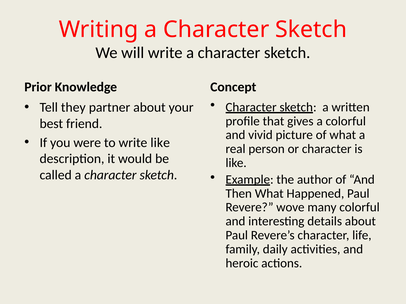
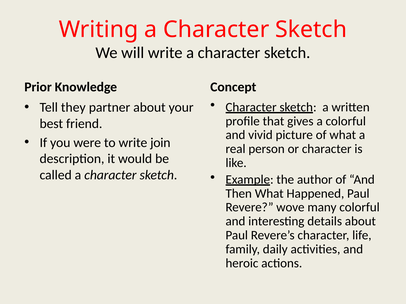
write like: like -> join
